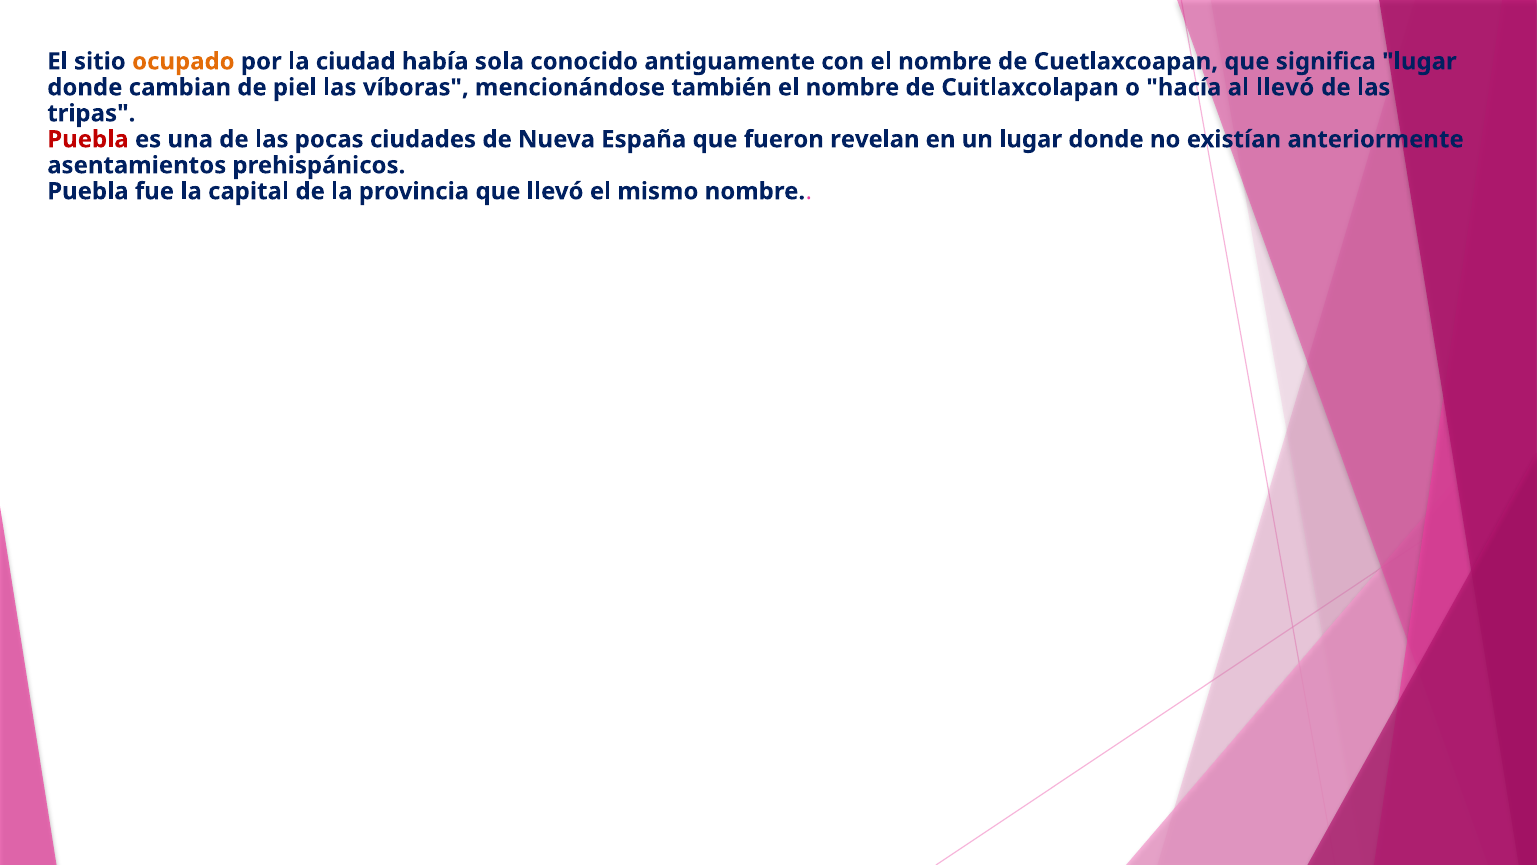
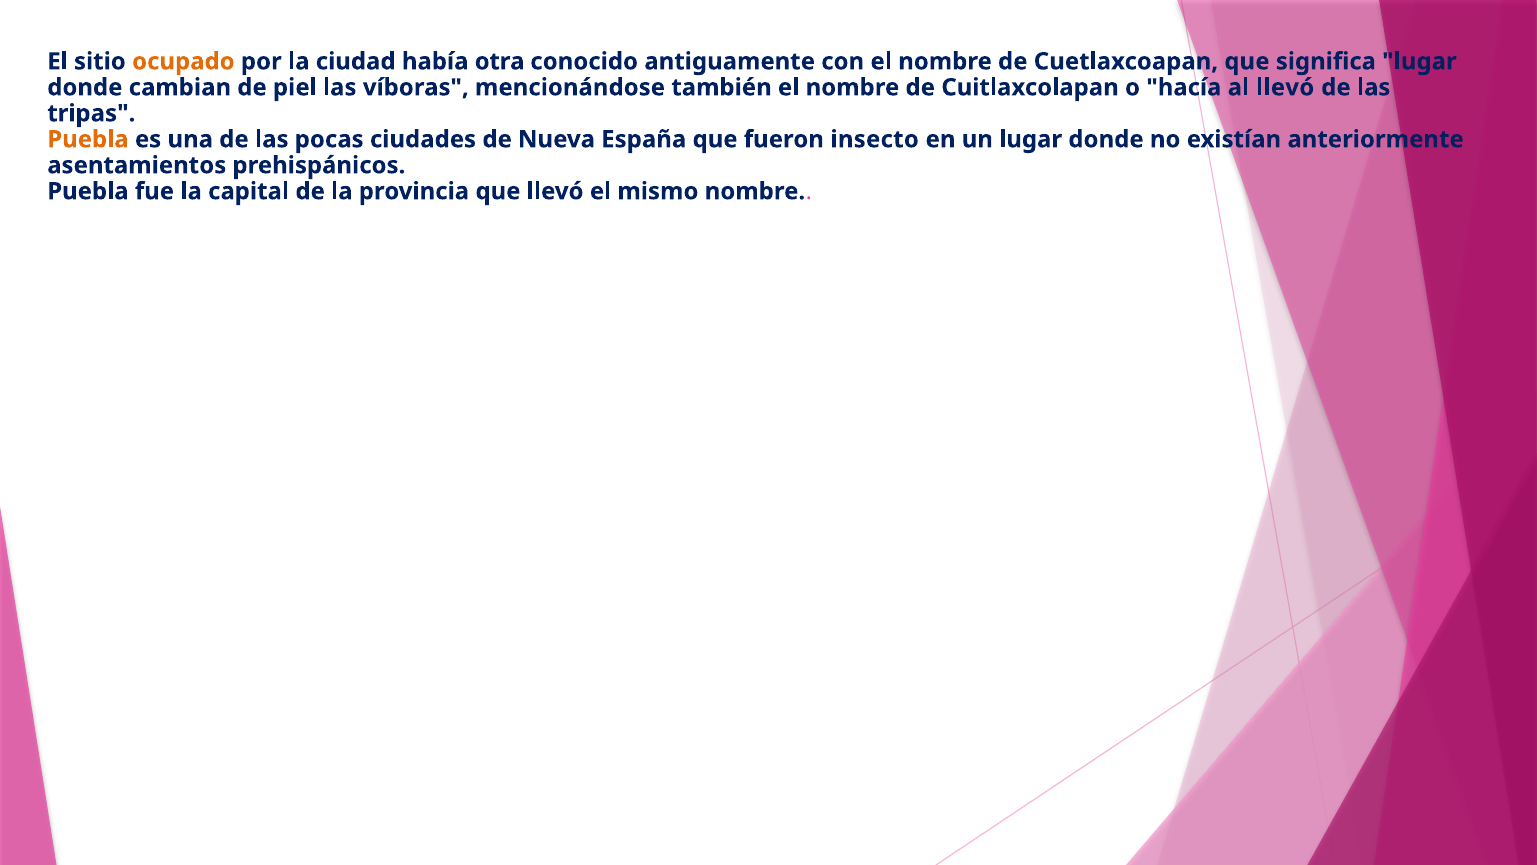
sola: sola -> otra
Puebla at (88, 139) colour: red -> orange
revelan: revelan -> insecto
